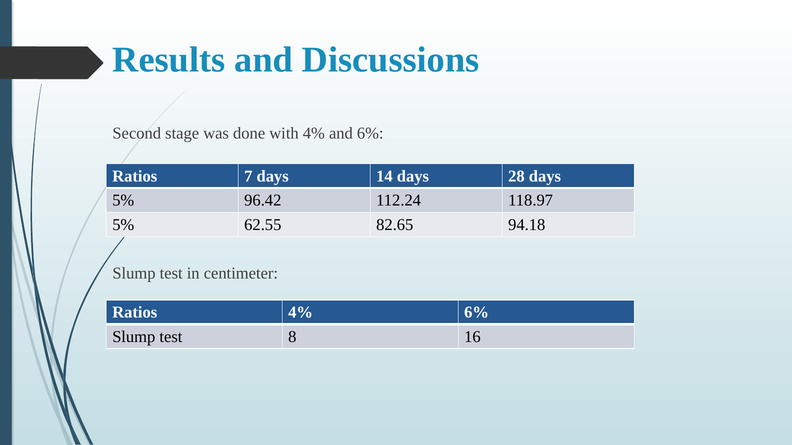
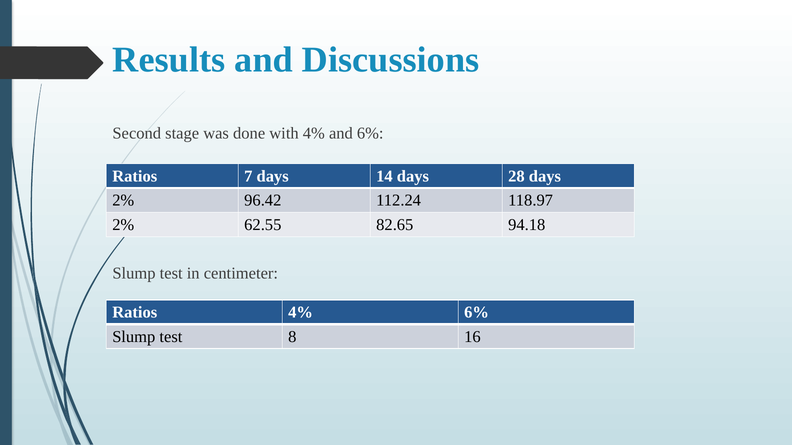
5% at (123, 201): 5% -> 2%
5% at (123, 225): 5% -> 2%
